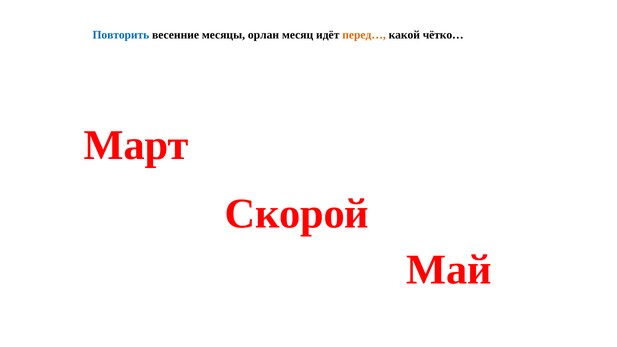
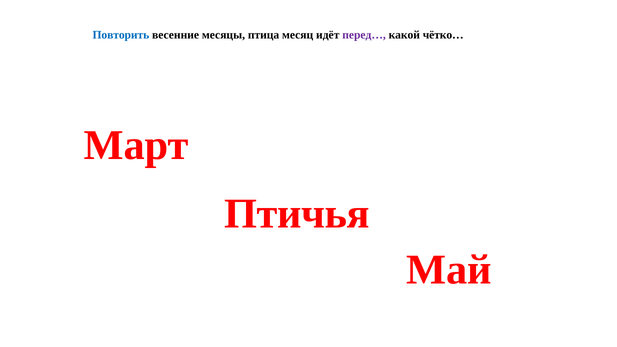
орлан: орлан -> птица
перед… colour: orange -> purple
Скорой: Скорой -> Птичья
